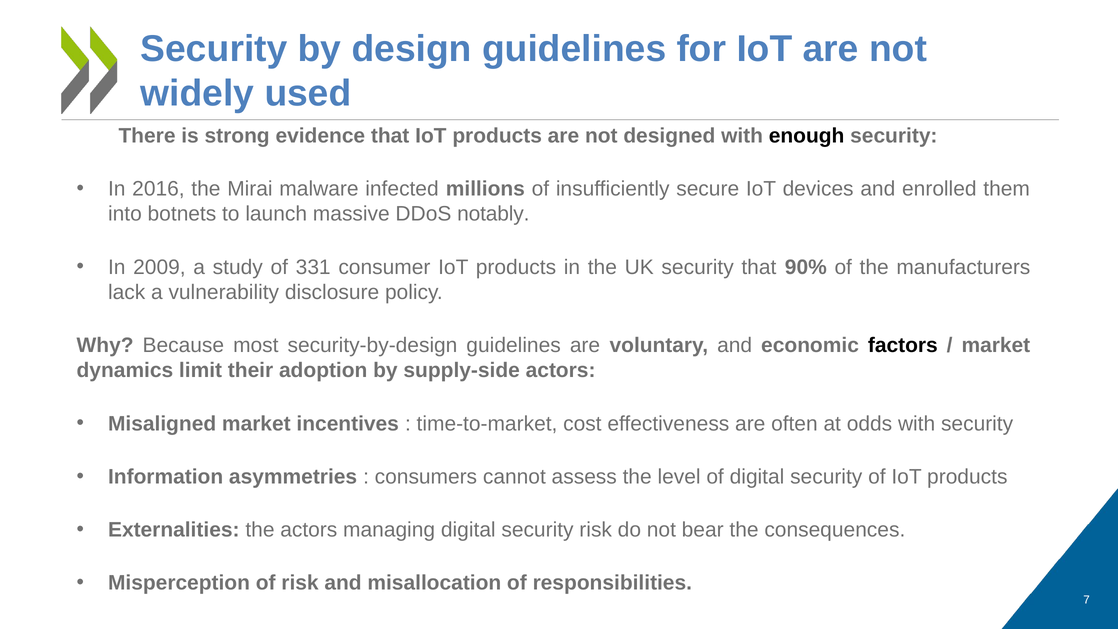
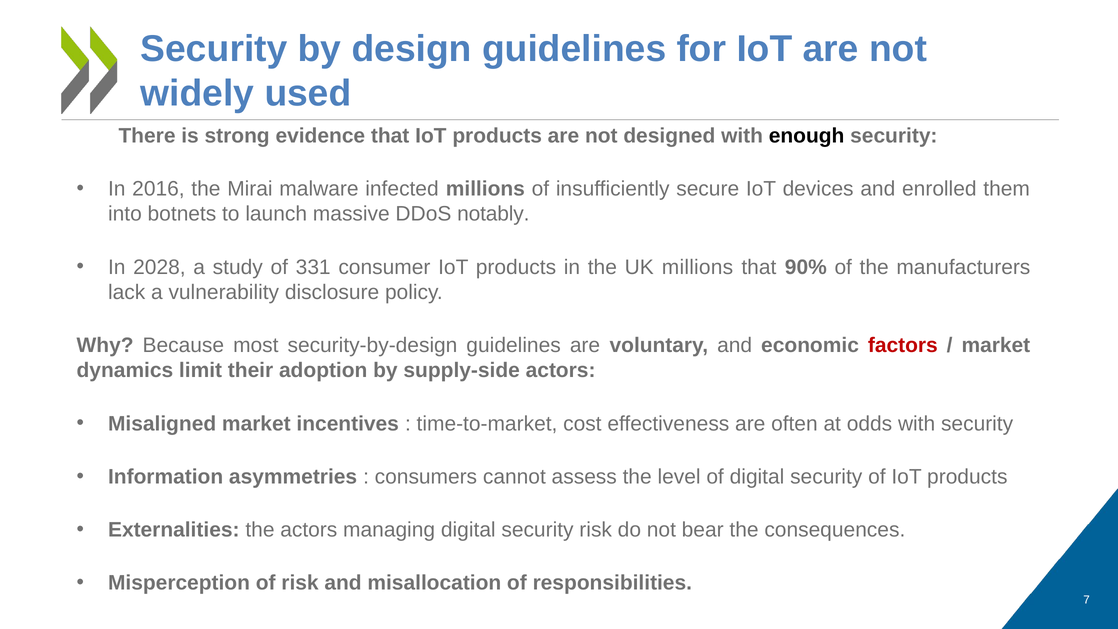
2009: 2009 -> 2028
UK security: security -> millions
factors colour: black -> red
